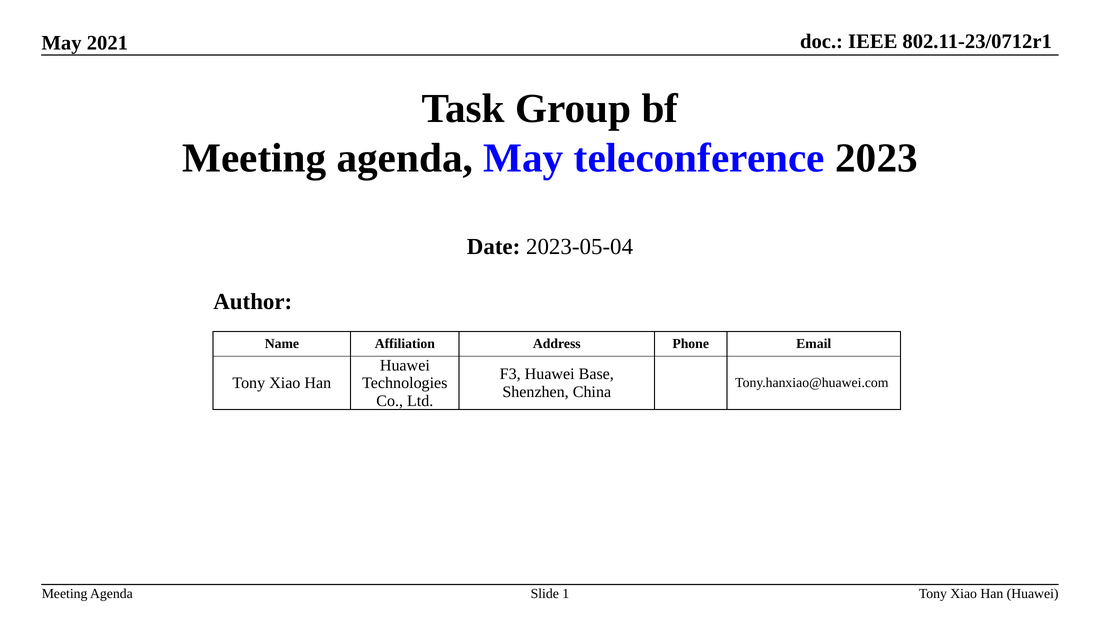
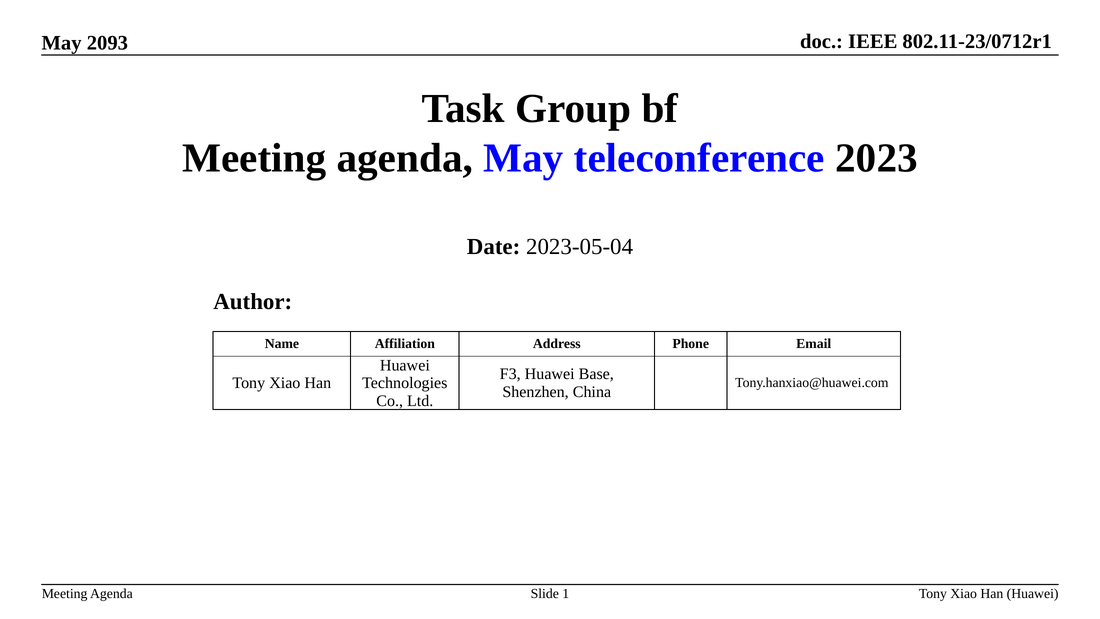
2021: 2021 -> 2093
